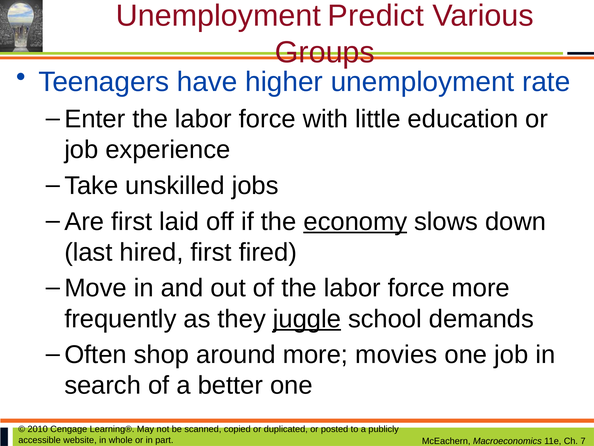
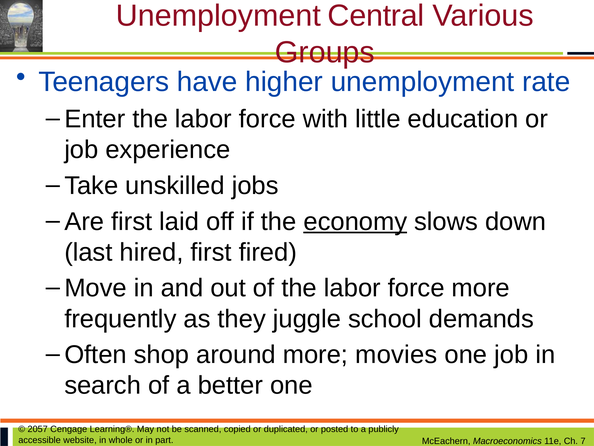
Predict: Predict -> Central
juggle underline: present -> none
2010: 2010 -> 2057
